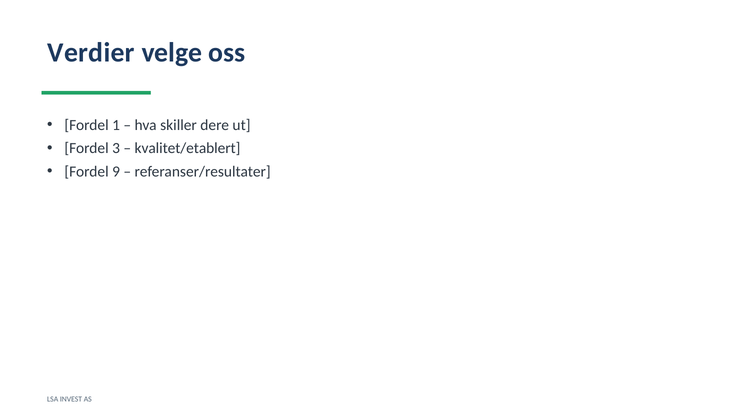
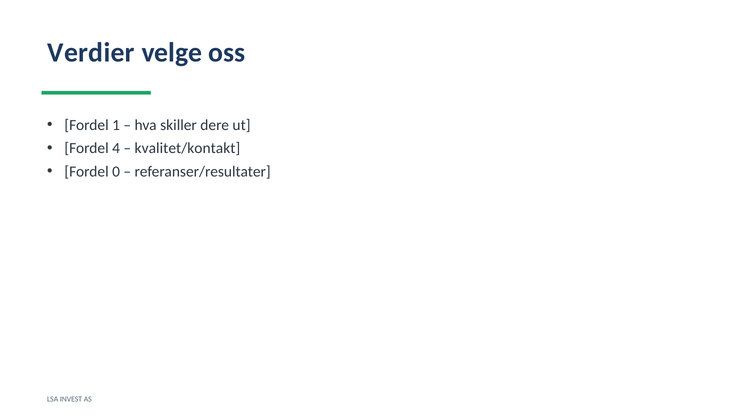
3: 3 -> 4
kvalitet/etablert: kvalitet/etablert -> kvalitet/kontakt
9: 9 -> 0
